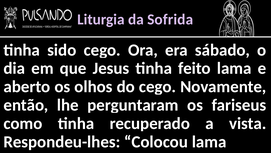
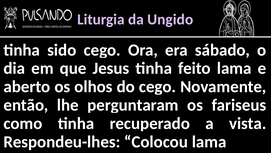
Sofrida: Sofrida -> Ungido
